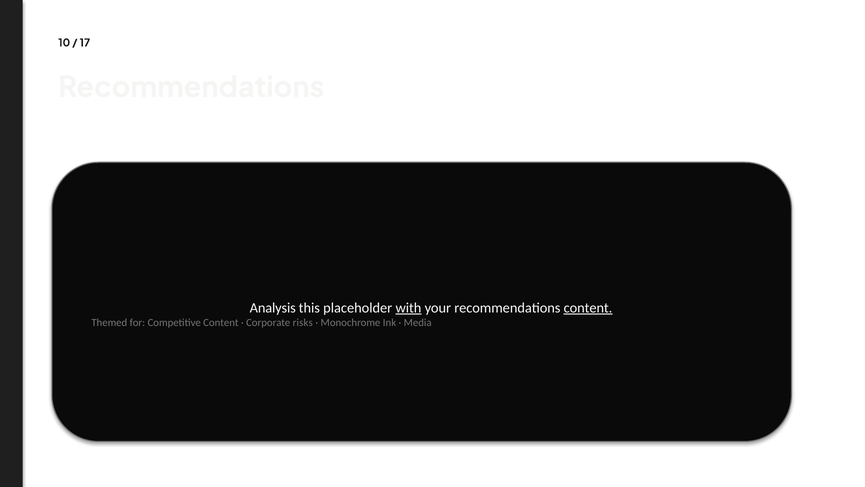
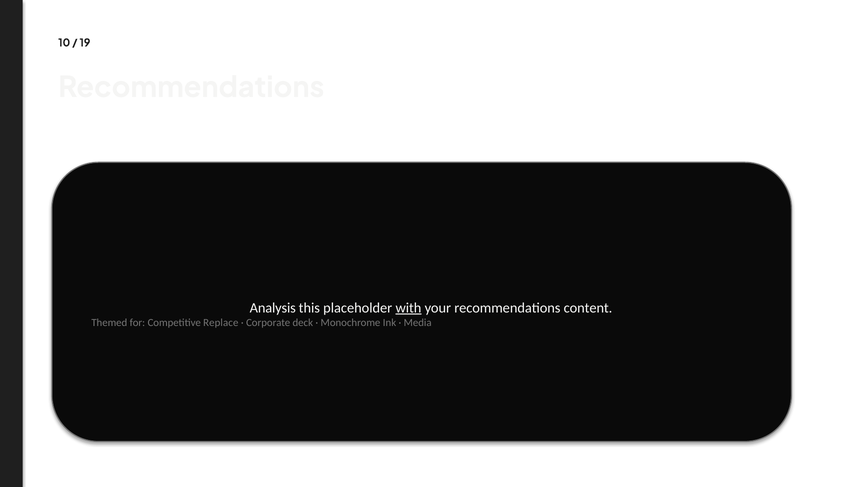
17: 17 -> 19
content at (588, 308) underline: present -> none
Competitive Content: Content -> Replace
risks: risks -> deck
